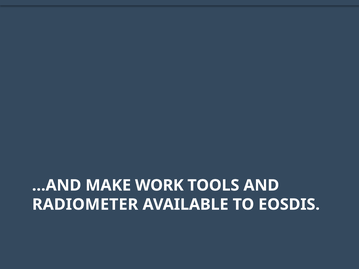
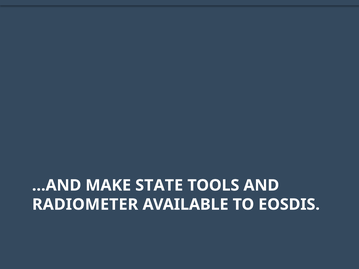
WORK: WORK -> STATE
